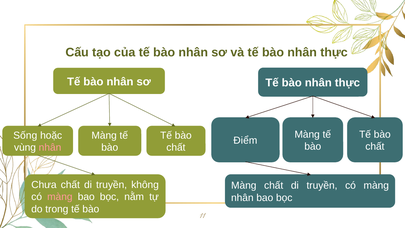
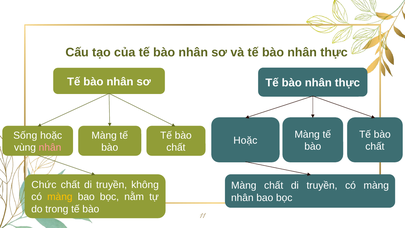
Điểm at (245, 140): Điểm -> Hoặc
Chưa: Chưa -> Chức
màng at (60, 197) colour: pink -> yellow
